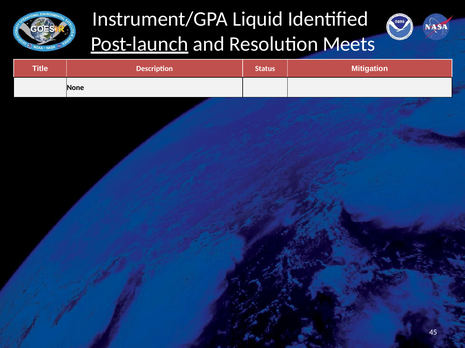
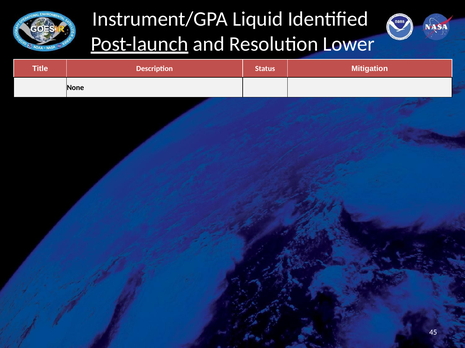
Meets: Meets -> Lower
